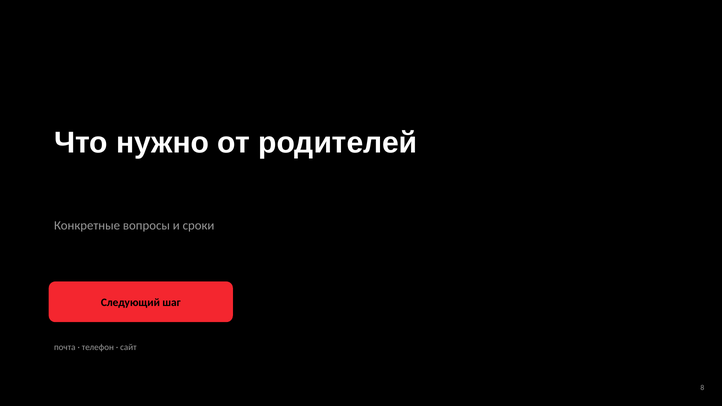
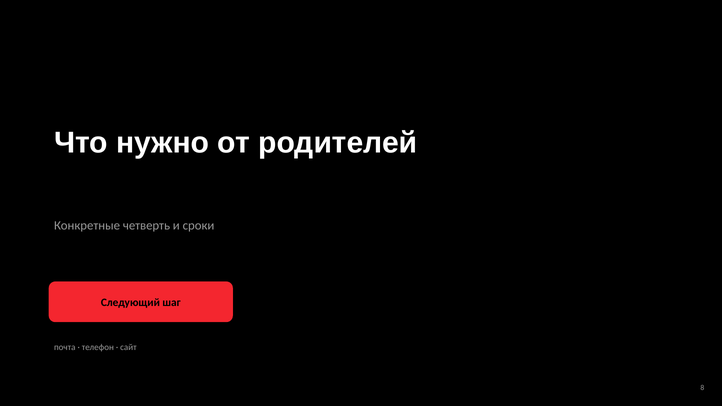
вопросы: вопросы -> четверть
